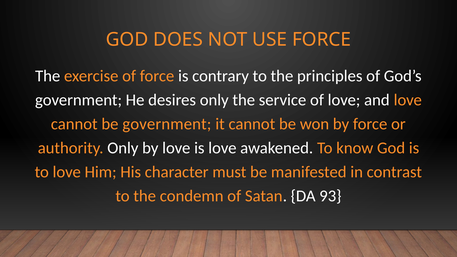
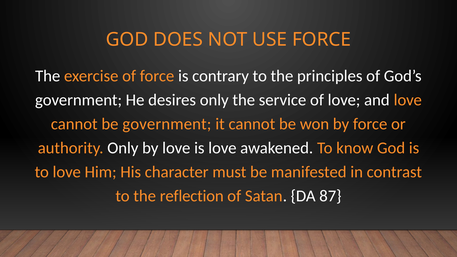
condemn: condemn -> reflection
93: 93 -> 87
